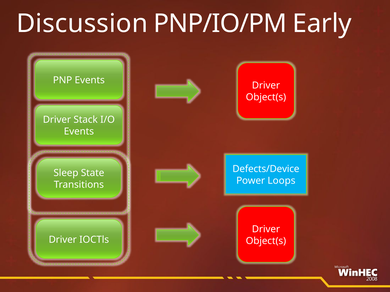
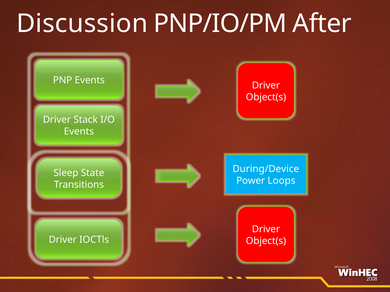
Early: Early -> After
Defects/Device: Defects/Device -> During/Device
